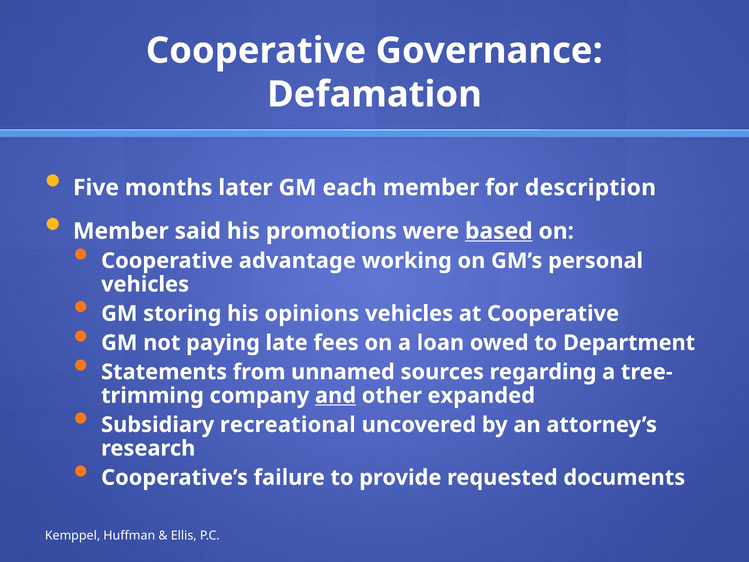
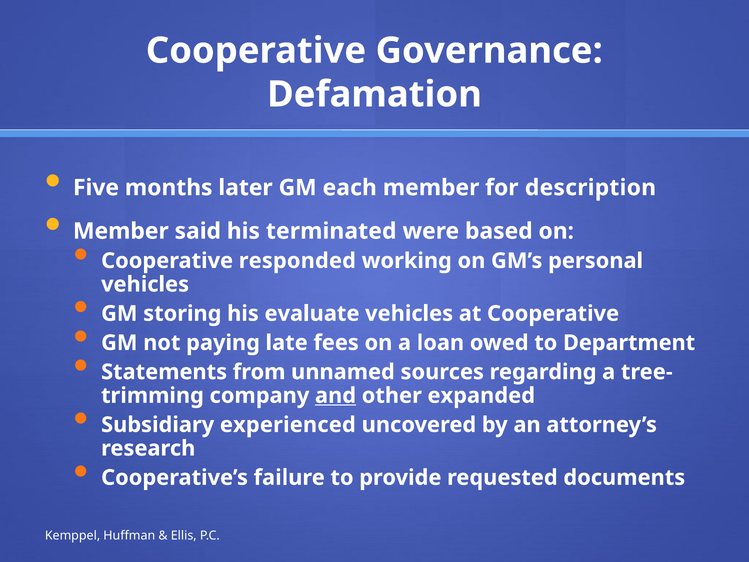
promotions: promotions -> terminated
based underline: present -> none
advantage: advantage -> responded
opinions: opinions -> evaluate
recreational: recreational -> experienced
